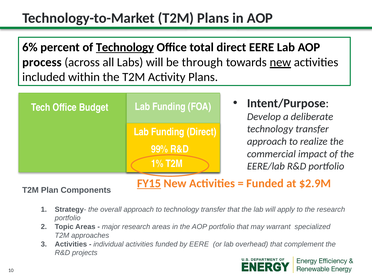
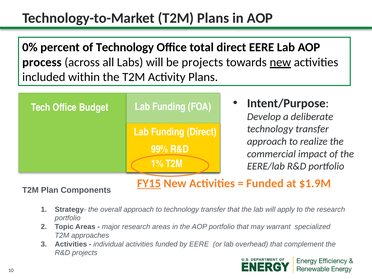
6%: 6% -> 0%
Technology at (125, 47) underline: present -> none
be through: through -> projects
$2.9M: $2.9M -> $1.9M
